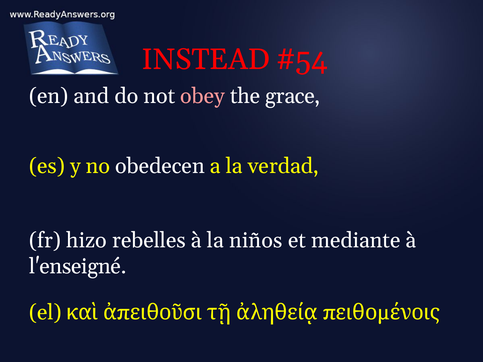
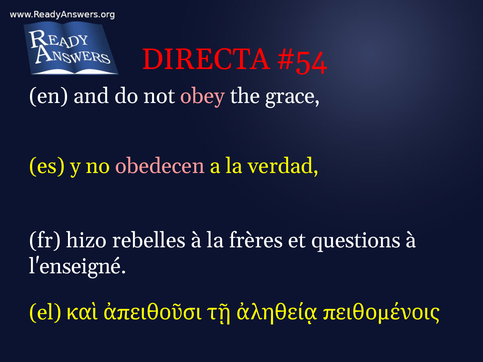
INSTEAD: INSTEAD -> DIRECTA
obedecen colour: white -> pink
niños: niños -> frères
mediante: mediante -> questions
